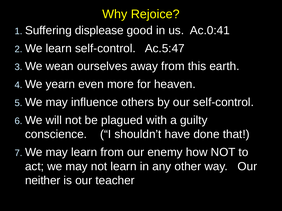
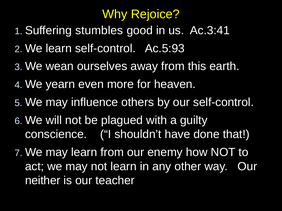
displease: displease -> stumbles
Ac.0:41: Ac.0:41 -> Ac.3:41
Ac.5:47: Ac.5:47 -> Ac.5:93
